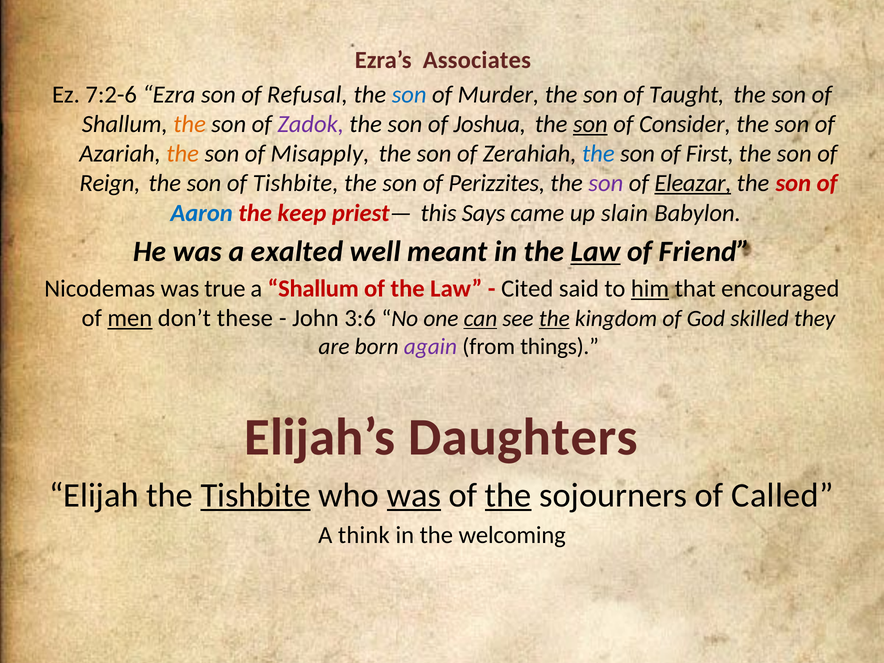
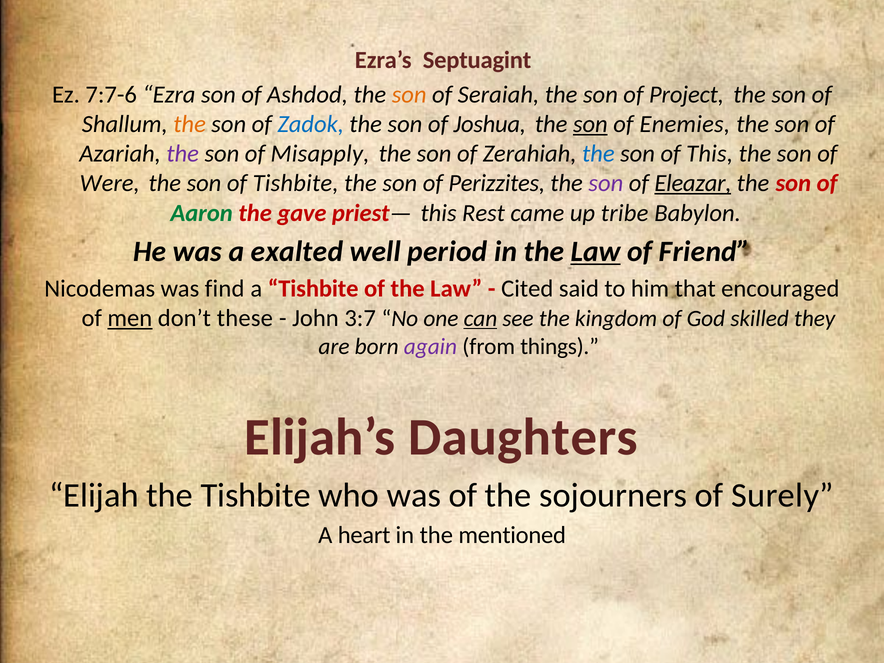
Associates: Associates -> Septuagint
7:2-6: 7:2-6 -> 7:7-6
Refusal: Refusal -> Ashdod
son at (409, 95) colour: blue -> orange
Murder: Murder -> Seraiah
Taught: Taught -> Project
Zadok colour: purple -> blue
Consider: Consider -> Enemies
the at (183, 154) colour: orange -> purple
of First: First -> This
Reign: Reign -> Were
Aaron colour: blue -> green
keep: keep -> gave
Says: Says -> Rest
slain: slain -> tribe
meant: meant -> period
true: true -> find
a Shallum: Shallum -> Tishbite
him underline: present -> none
3:6: 3:6 -> 3:7
the at (554, 318) underline: present -> none
Tishbite at (256, 495) underline: present -> none
was at (414, 495) underline: present -> none
the at (508, 495) underline: present -> none
Called: Called -> Surely
think: think -> heart
welcoming: welcoming -> mentioned
